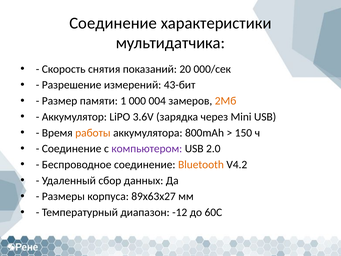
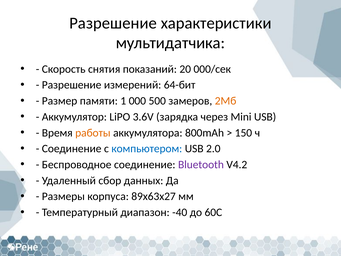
Соединение at (113, 23): Соединение -> Разрешение
43-бит: 43-бит -> 64-бит
004: 004 -> 500
компьютером colour: purple -> blue
Bluetooth colour: orange -> purple
-12: -12 -> -40
